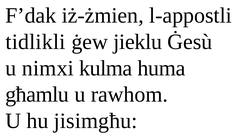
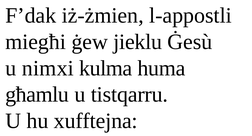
tidlikli: tidlikli -> miegħi
rawhom: rawhom -> tistqarru
jisimgħu: jisimgħu -> xufftejna
